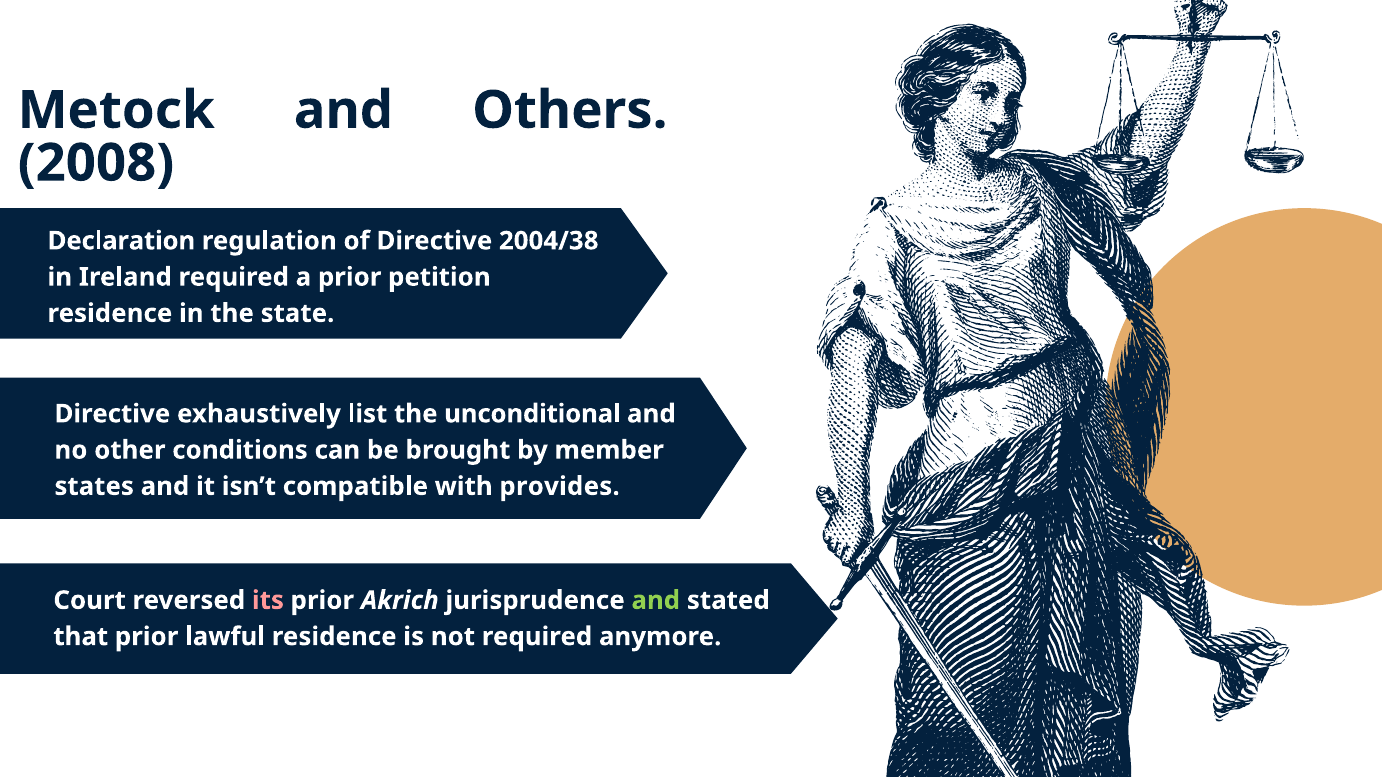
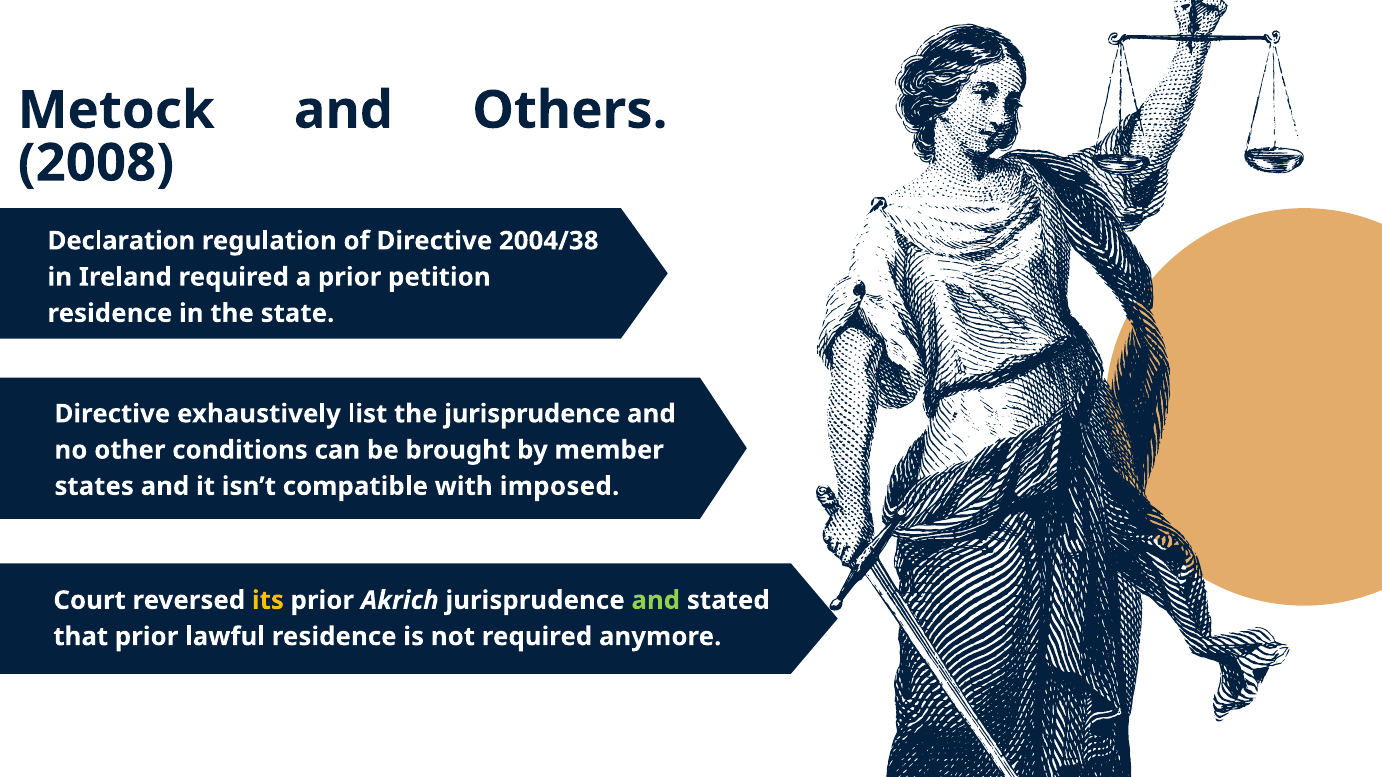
the unconditional: unconditional -> jurisprudence
provides: provides -> imposed
its colour: pink -> yellow
